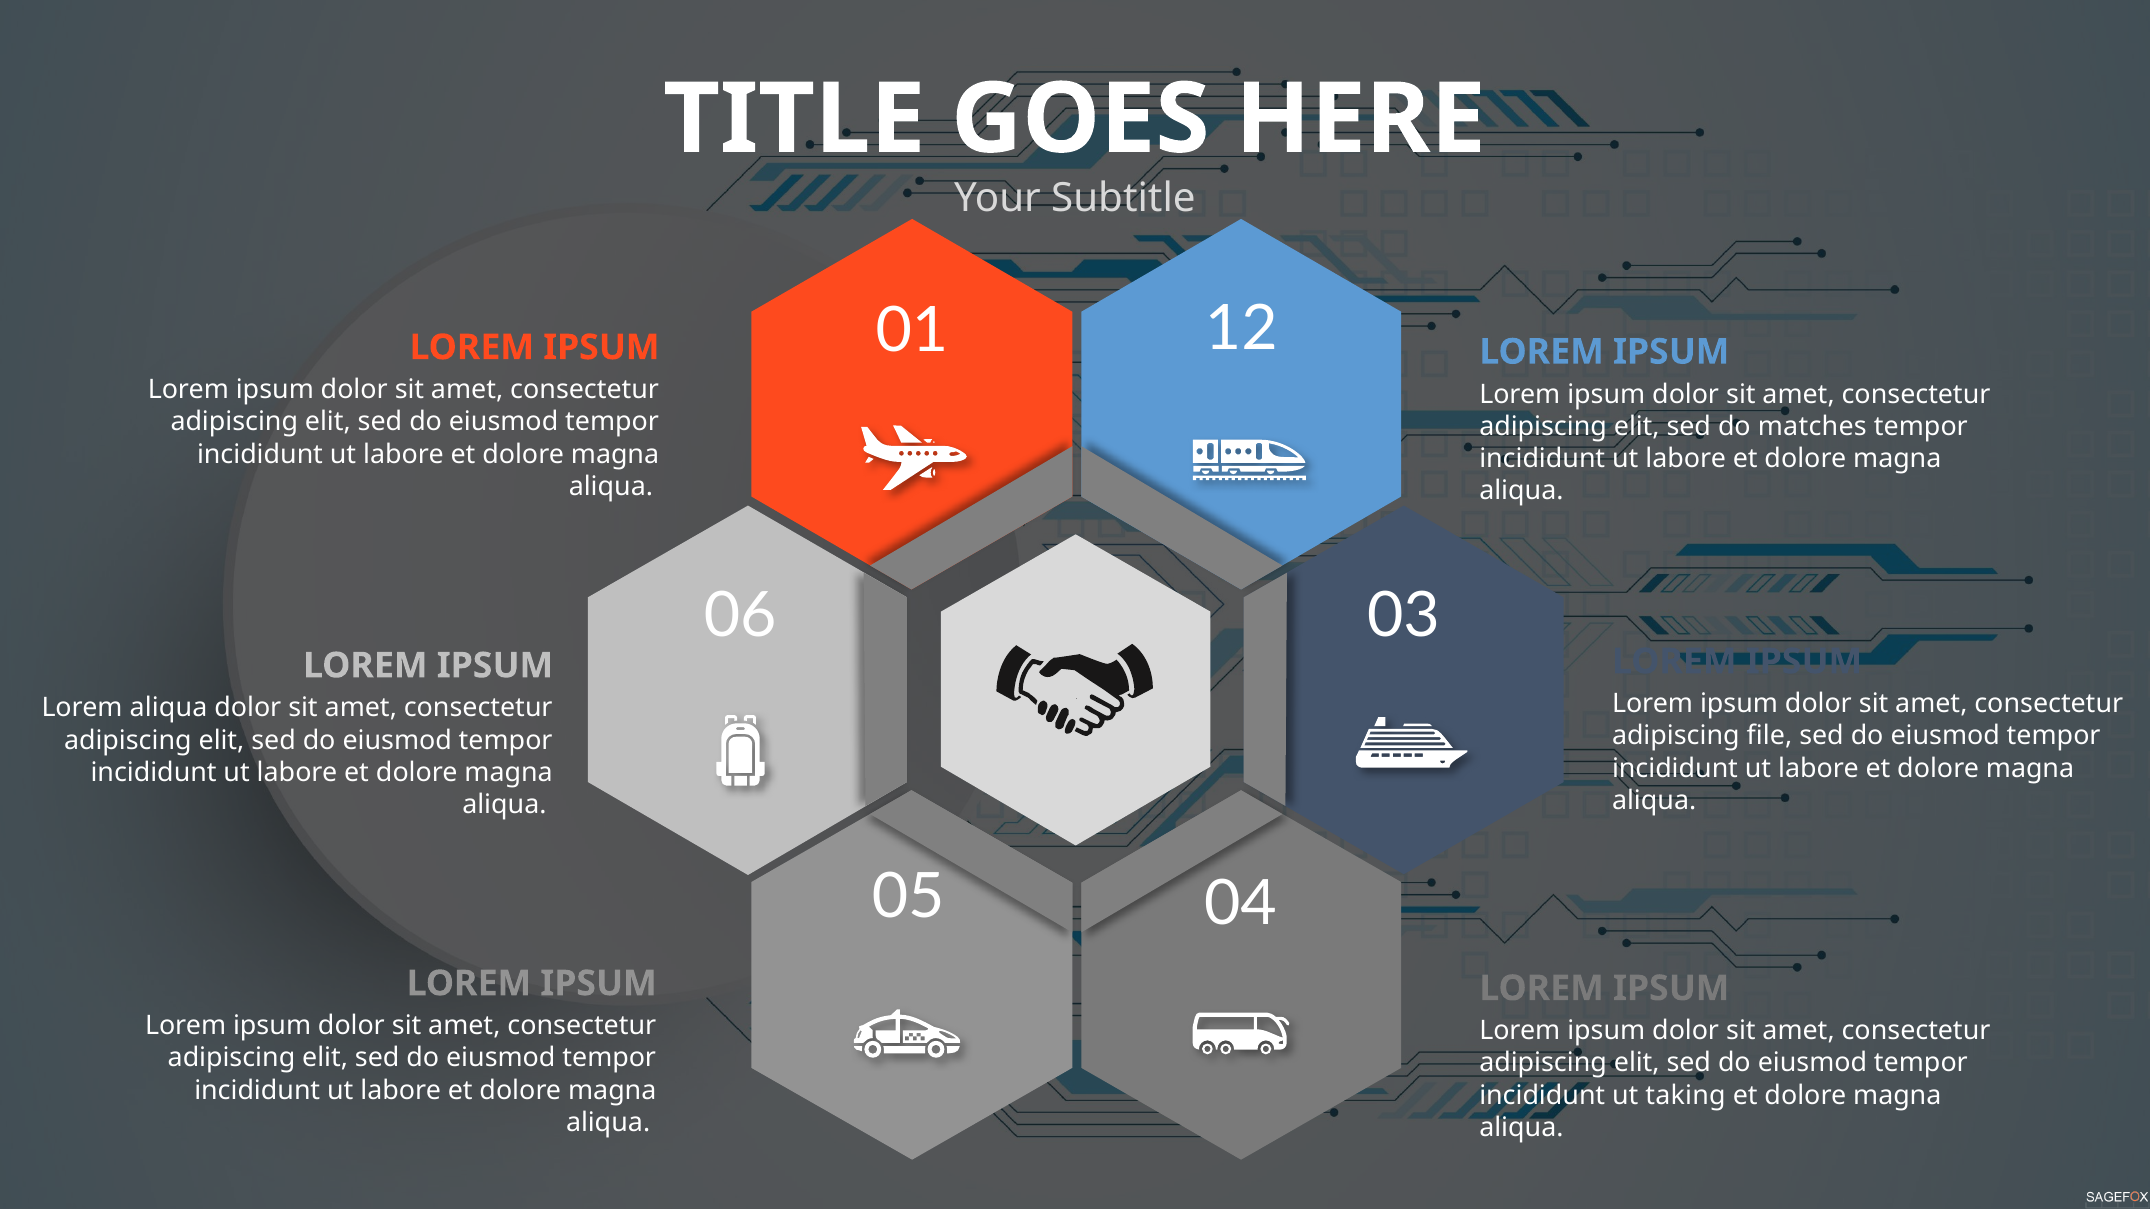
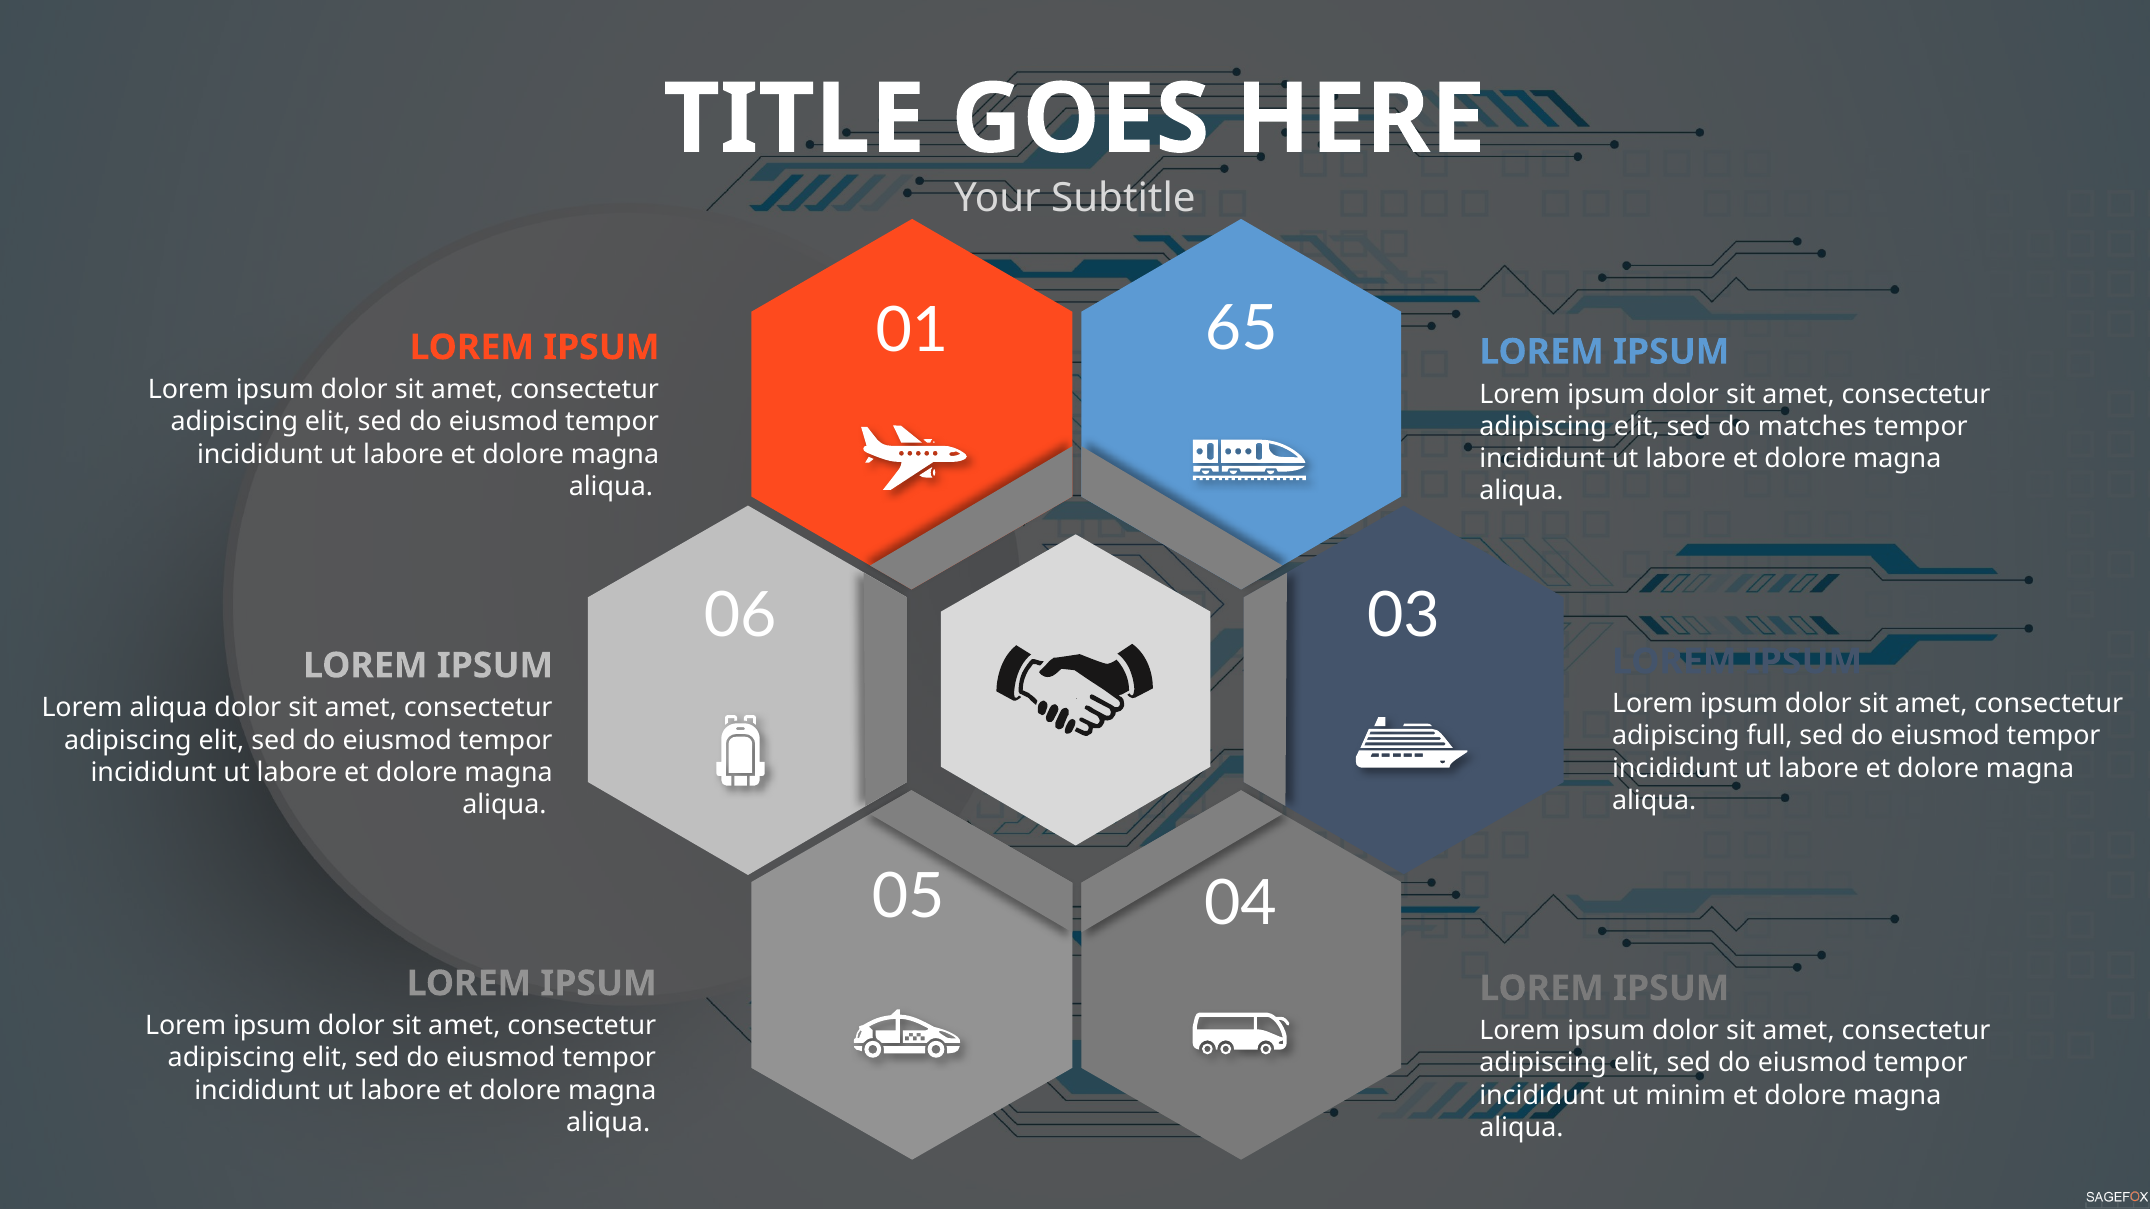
12: 12 -> 65
file: file -> full
taking: taking -> minim
